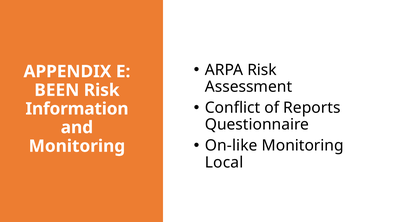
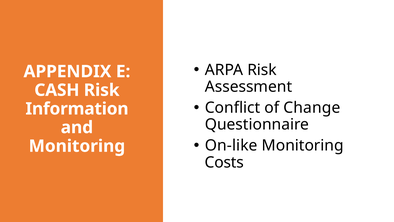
BEEN: BEEN -> CASH
Reports: Reports -> Change
Local: Local -> Costs
